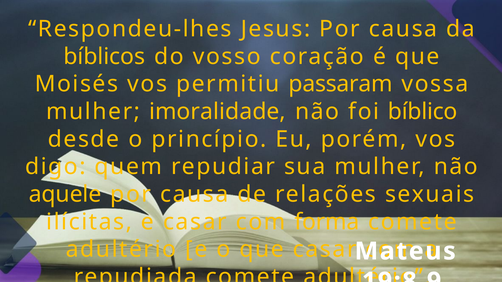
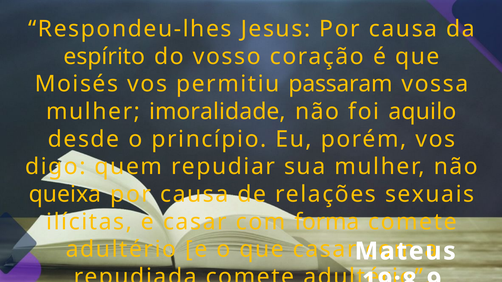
bíblicos: bíblicos -> espírito
bíblico: bíblico -> aquilo
aquele: aquele -> queixa
